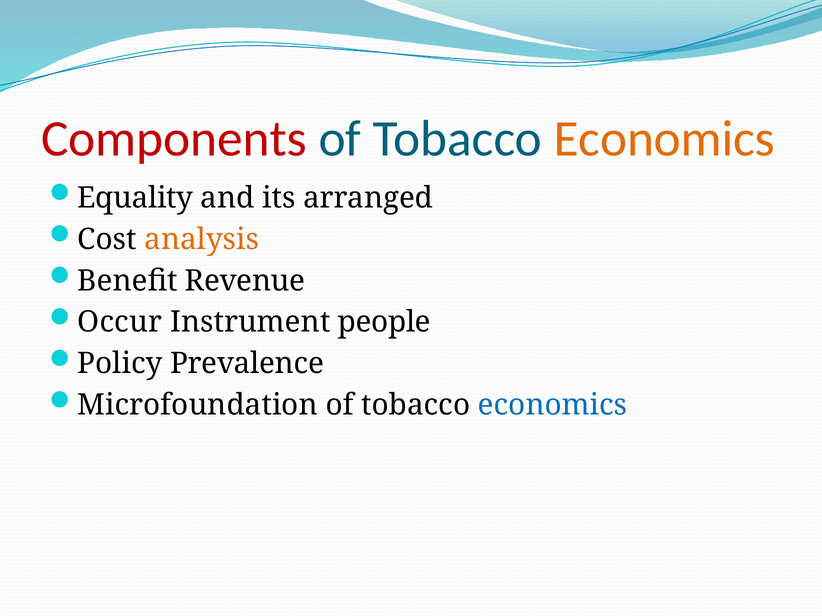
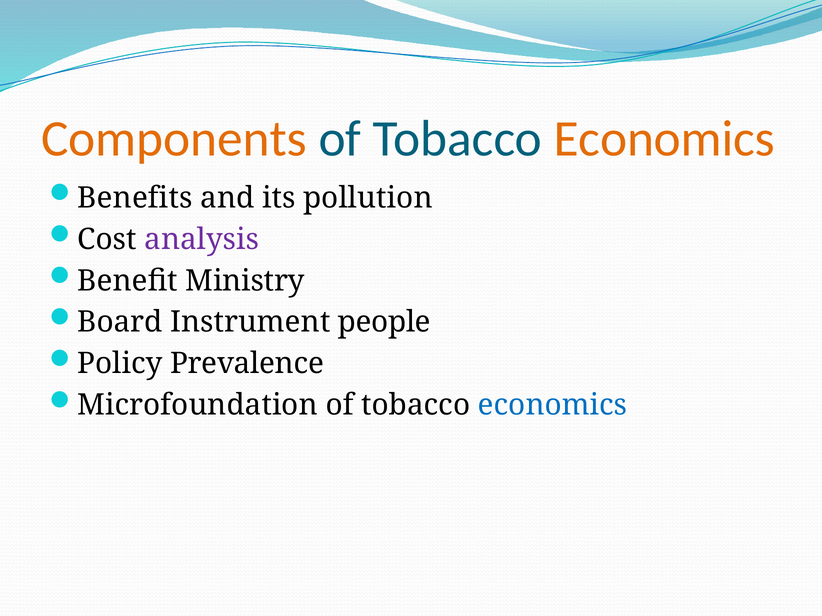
Components colour: red -> orange
Equality: Equality -> Benefits
arranged: arranged -> pollution
analysis colour: orange -> purple
Revenue: Revenue -> Ministry
Occur: Occur -> Board
